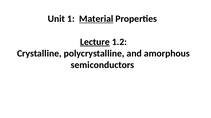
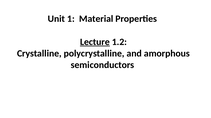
Material underline: present -> none
